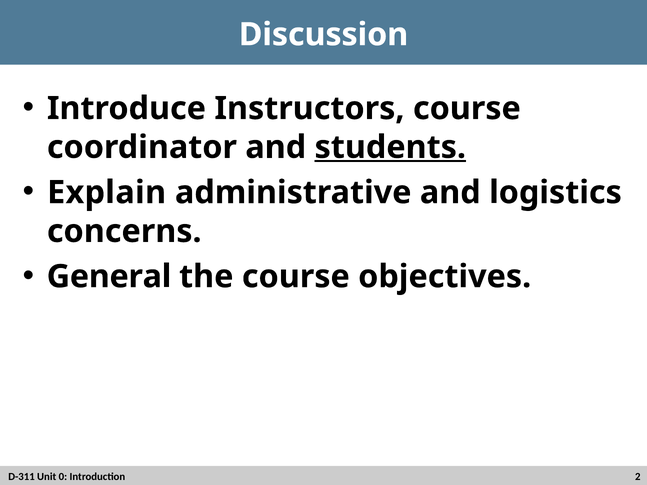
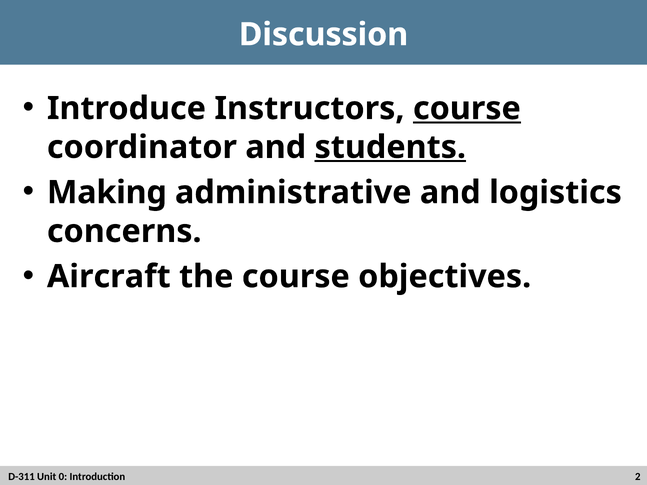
course at (467, 108) underline: none -> present
Explain: Explain -> Making
General: General -> Aircraft
